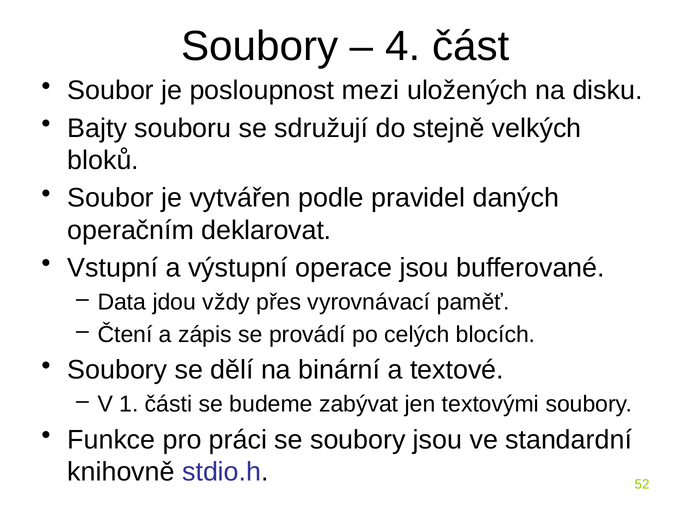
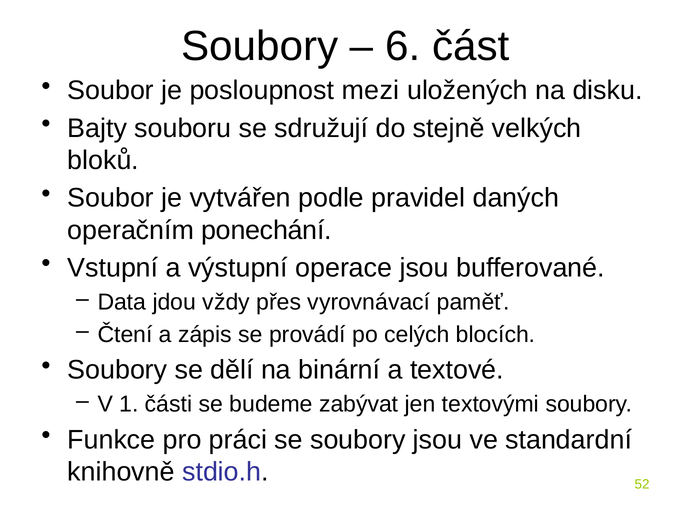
4: 4 -> 6
deklarovat: deklarovat -> ponechání
